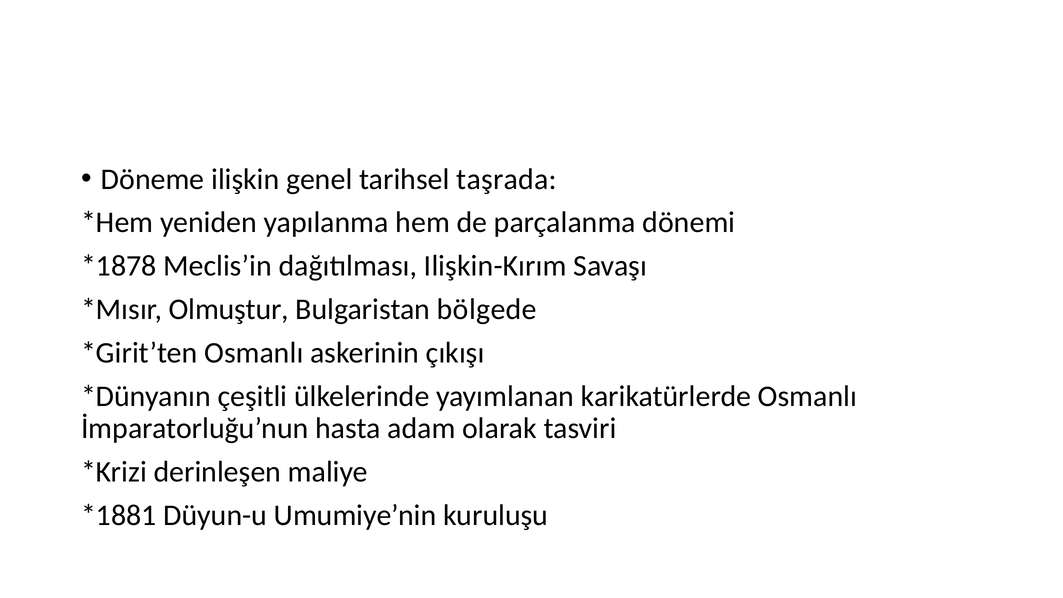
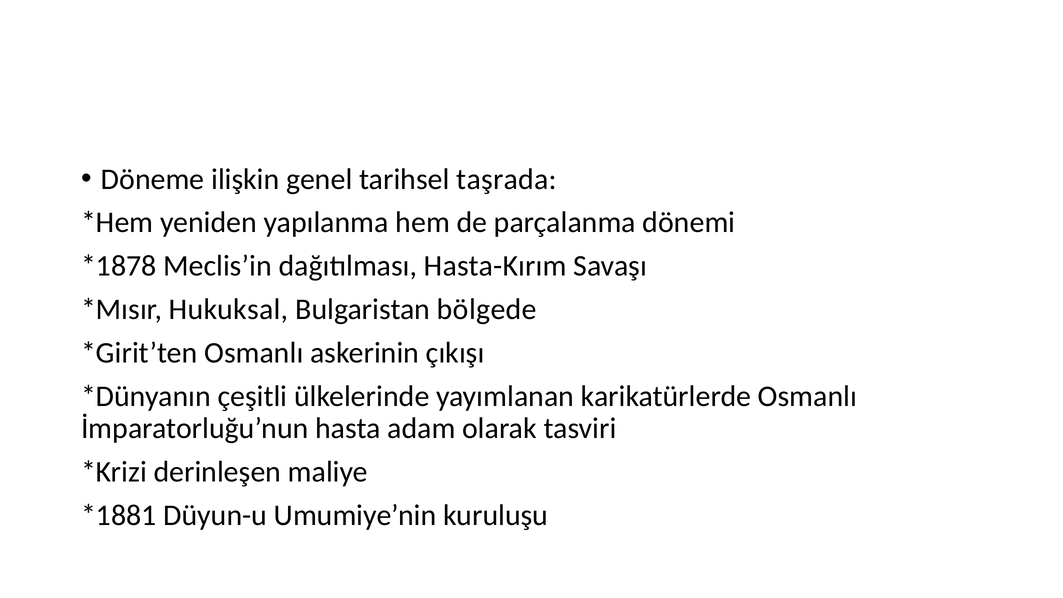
Ilişkin-Kırım: Ilişkin-Kırım -> Hasta-Kırım
Olmuştur: Olmuştur -> Hukuksal
